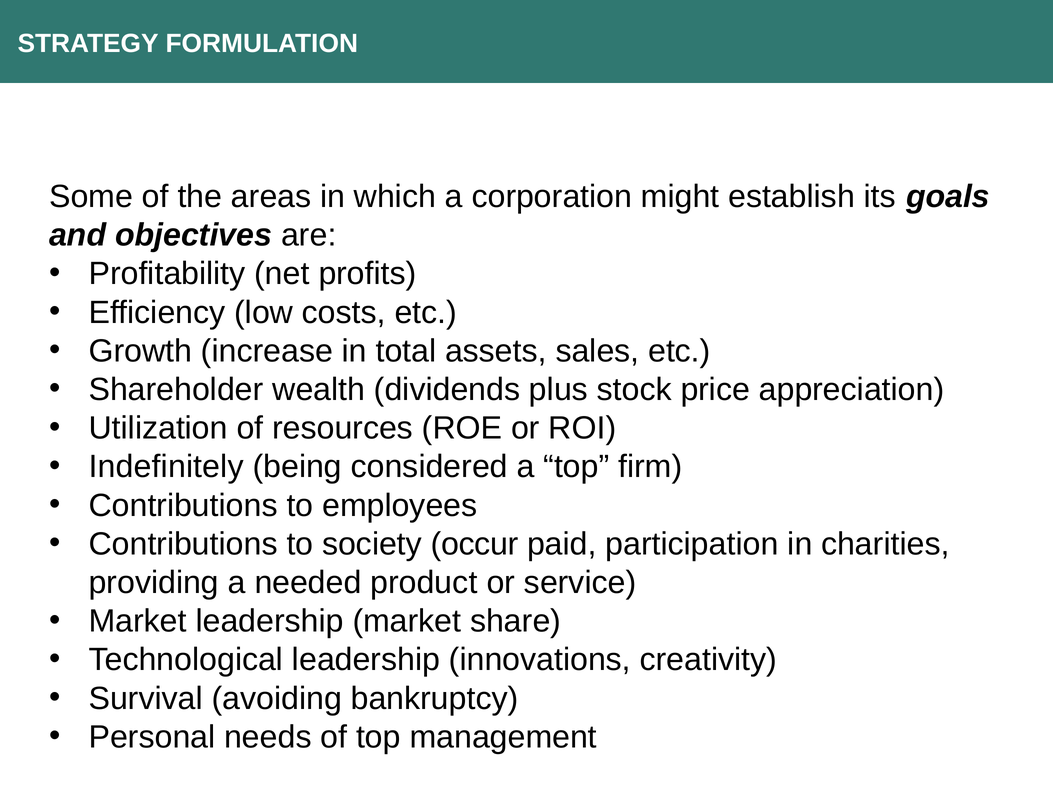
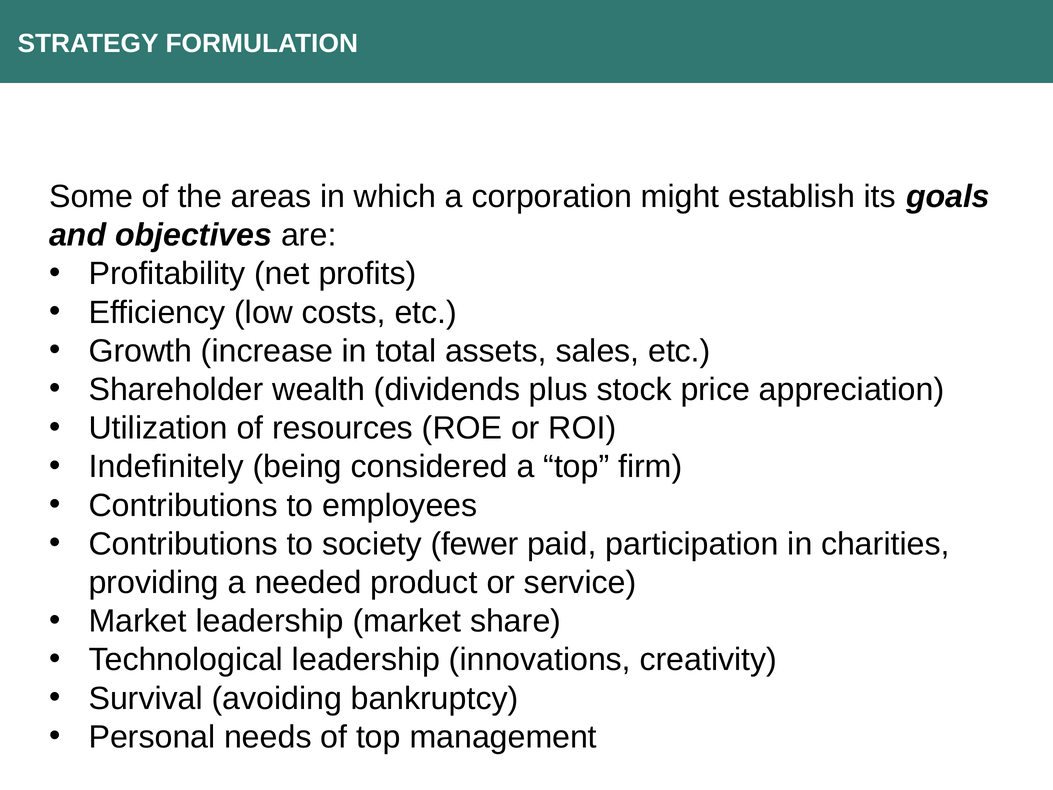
occur: occur -> fewer
